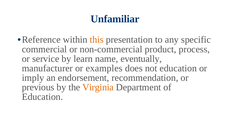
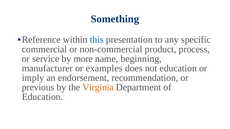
Unfamiliar: Unfamiliar -> Something
this colour: orange -> blue
learn: learn -> more
eventually: eventually -> beginning
